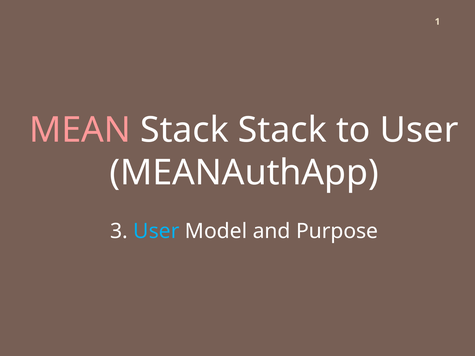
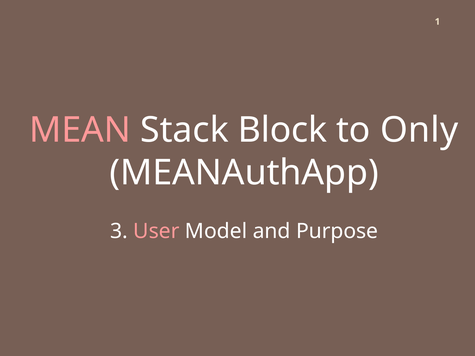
Stack Stack: Stack -> Block
to User: User -> Only
User at (156, 231) colour: light blue -> pink
